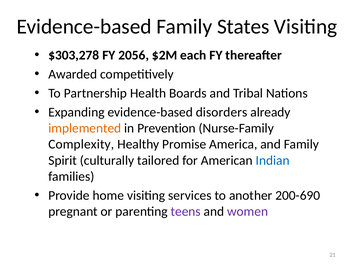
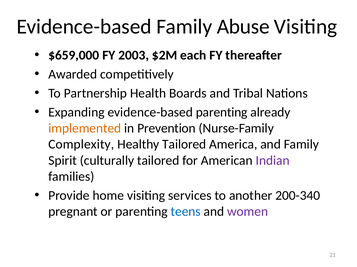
States: States -> Abuse
$303,278: $303,278 -> $659,000
2056: 2056 -> 2003
evidence-based disorders: disorders -> parenting
Healthy Promise: Promise -> Tailored
Indian colour: blue -> purple
200-690: 200-690 -> 200-340
teens colour: purple -> blue
